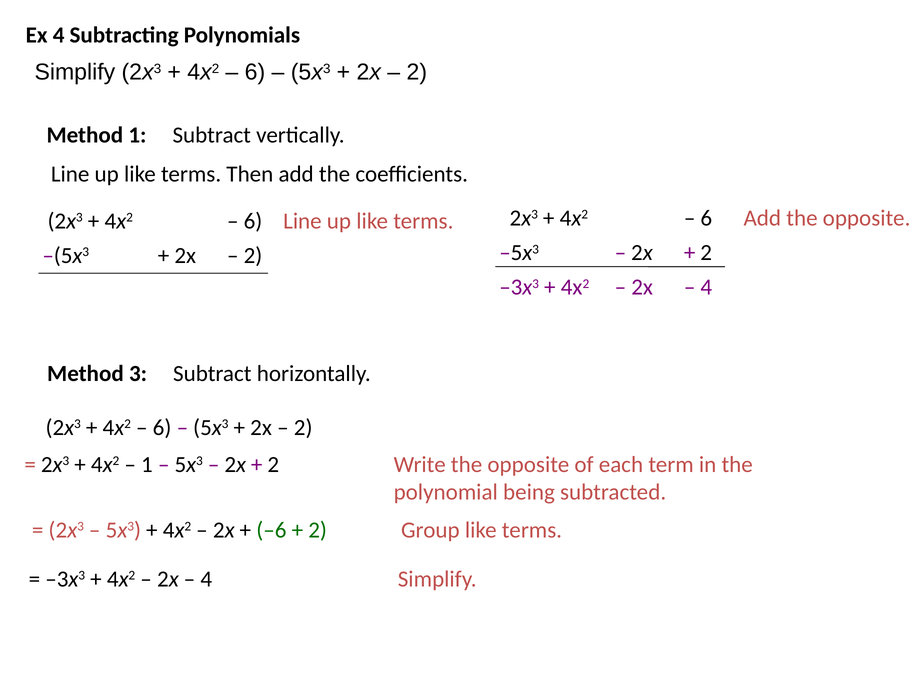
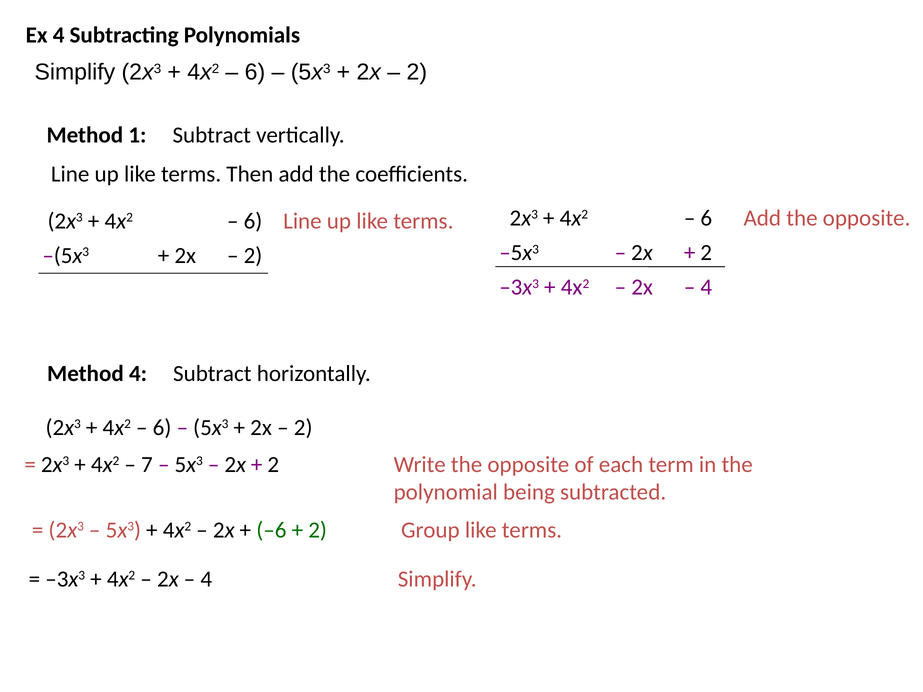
Method 3: 3 -> 4
1 at (147, 465): 1 -> 7
